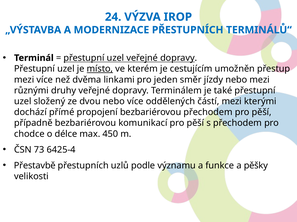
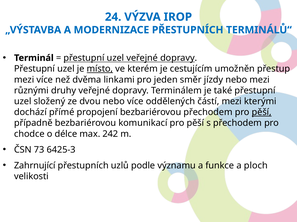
pěší at (262, 113) underline: none -> present
450: 450 -> 242
6425-4: 6425-4 -> 6425-3
Přestavbě: Přestavbě -> Zahrnující
pěšky: pěšky -> ploch
